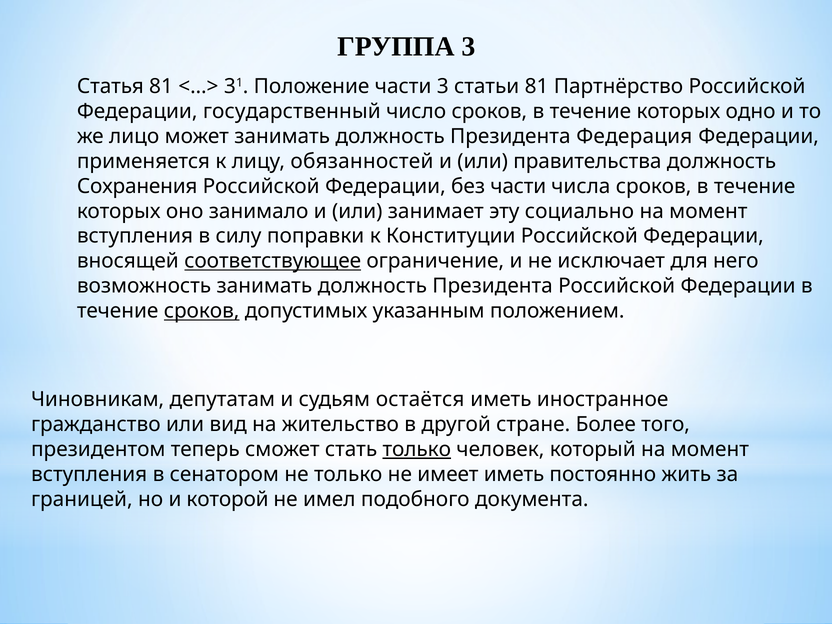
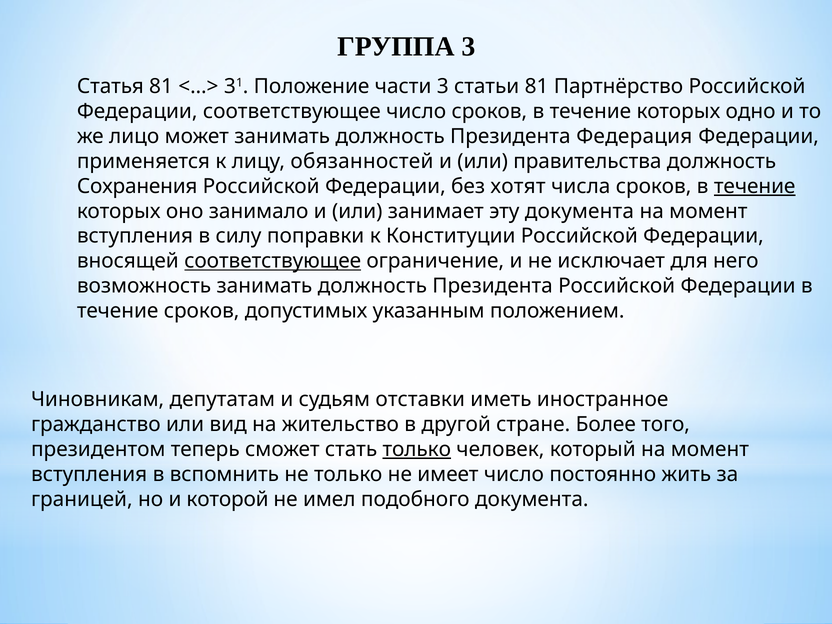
Федерации государственный: государственный -> соответствующее
без части: части -> хотят
течение at (755, 186) underline: none -> present
эту социально: социально -> документа
сроков at (202, 311) underline: present -> none
остаётся: остаётся -> отставки
сенатором: сенатором -> вспомнить
имеет иметь: иметь -> число
